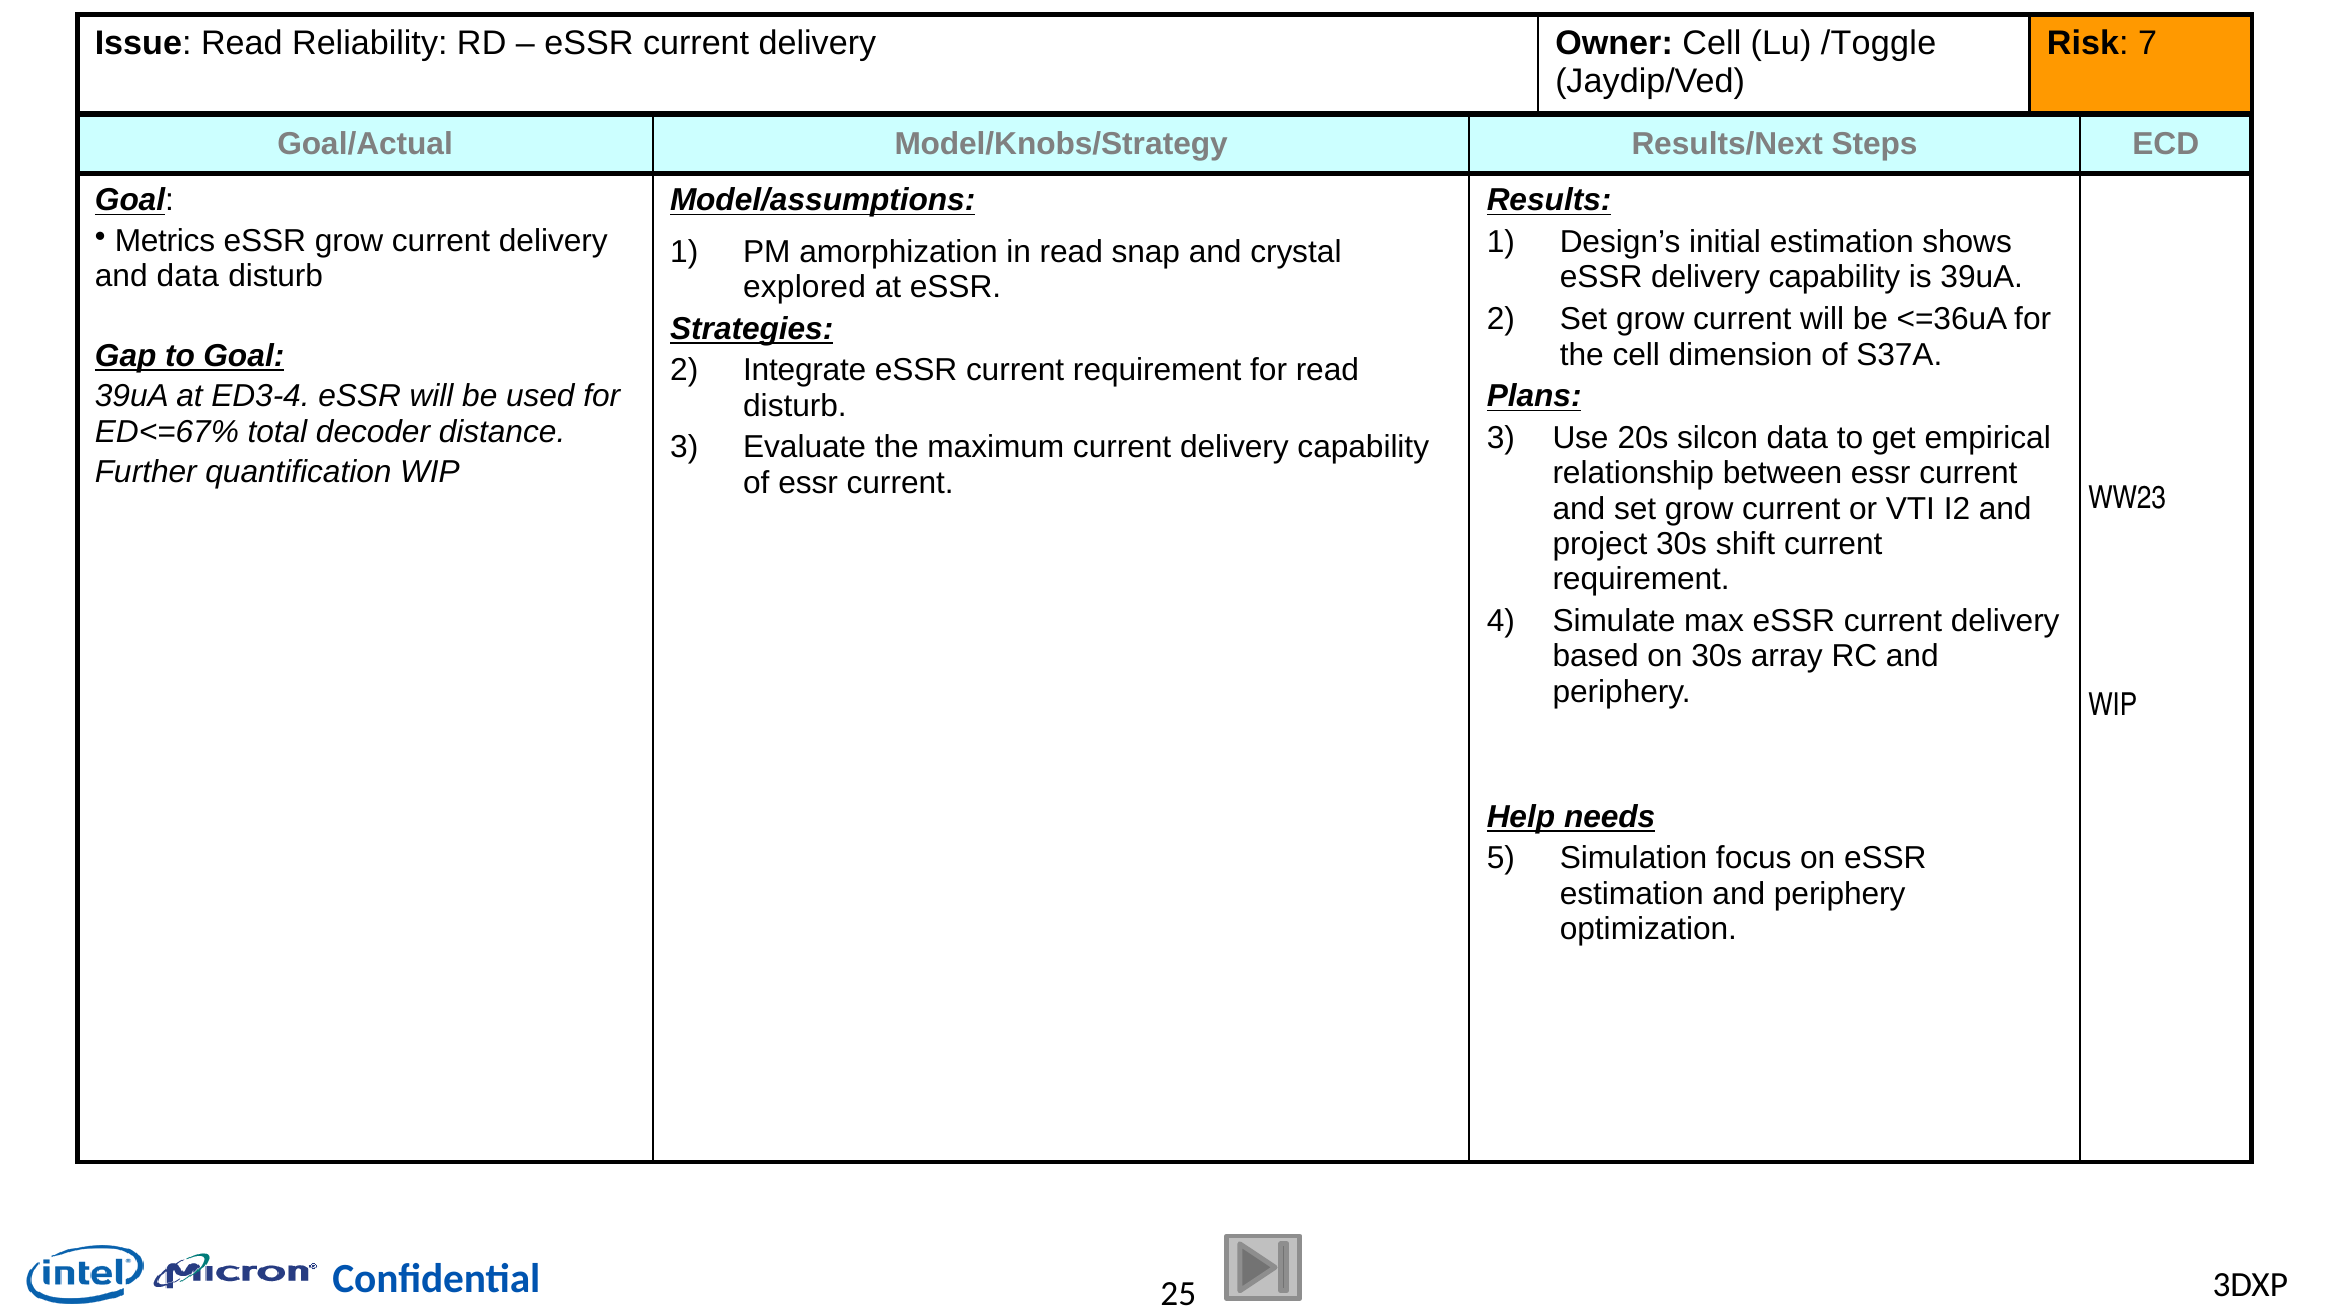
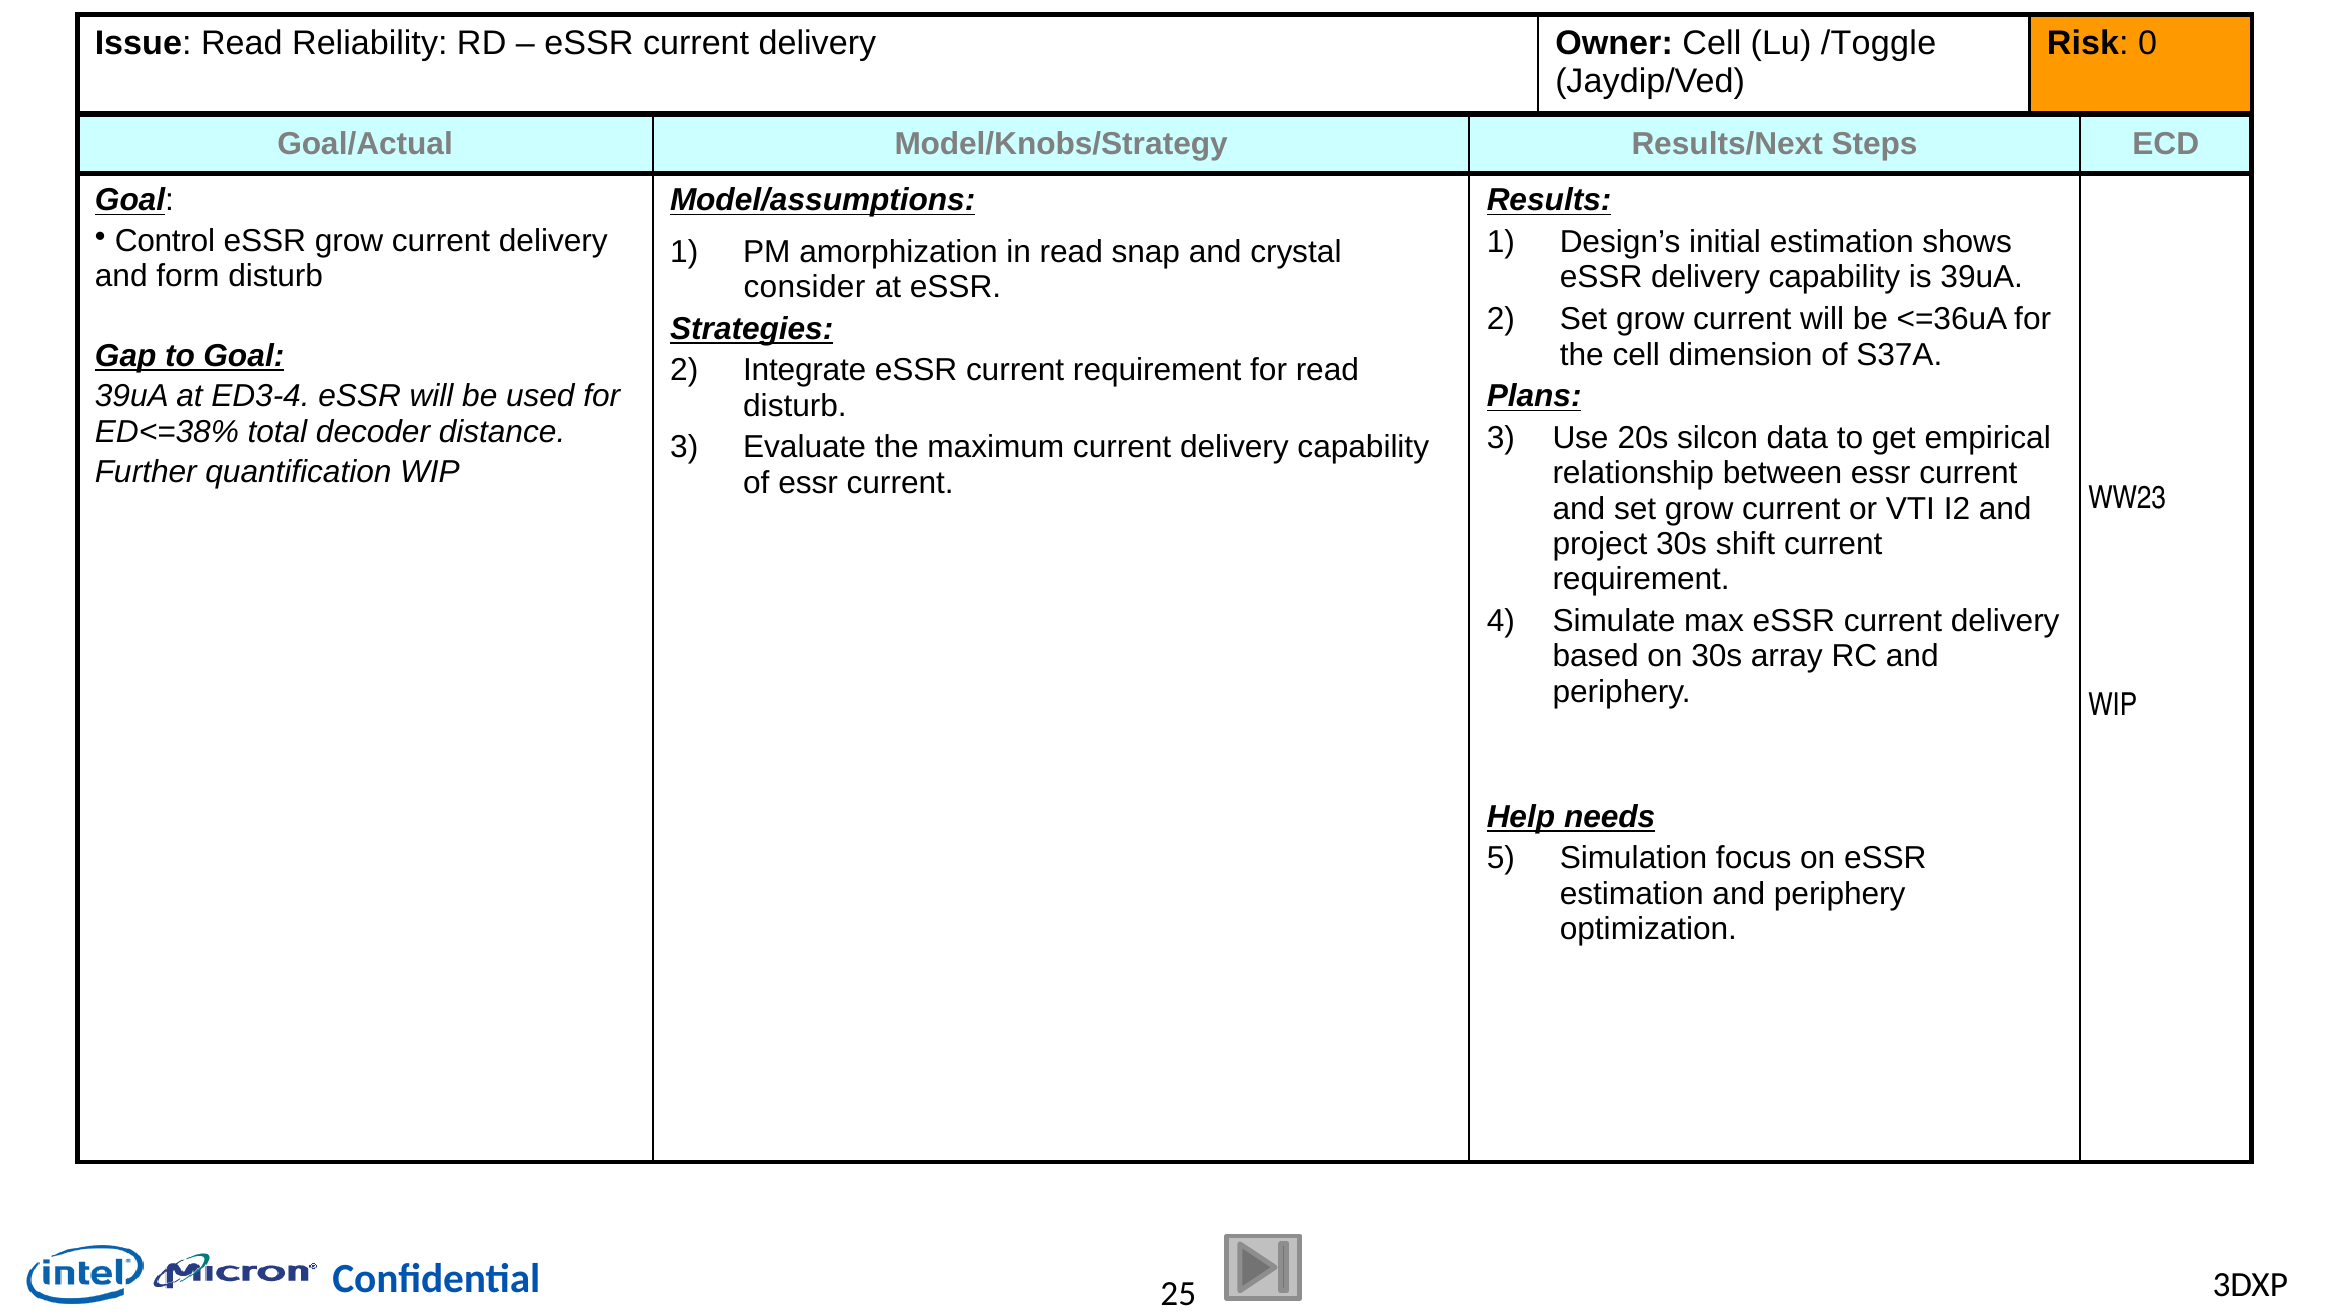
7: 7 -> 0
Metrics: Metrics -> Control
and data: data -> form
explored: explored -> consider
ED<=67%: ED<=67% -> ED<=38%
